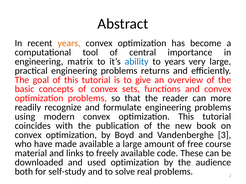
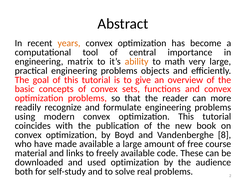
ability colour: blue -> orange
to years: years -> math
returns: returns -> objects
3: 3 -> 8
